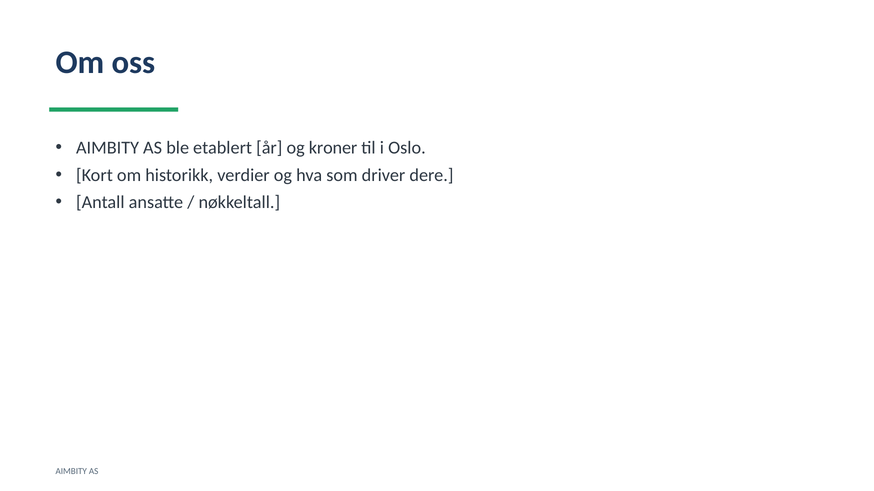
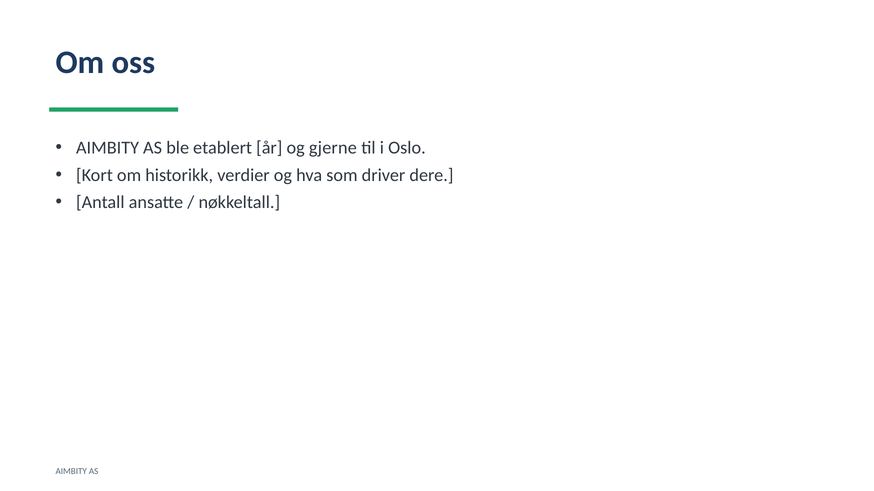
kroner: kroner -> gjerne
